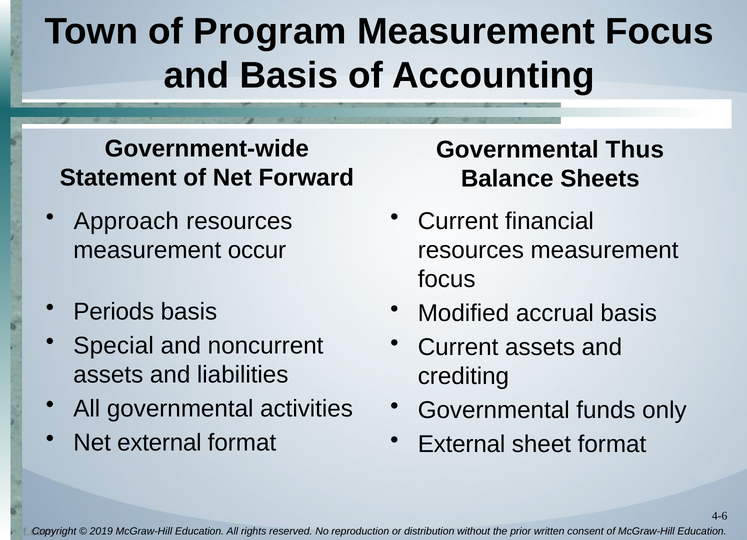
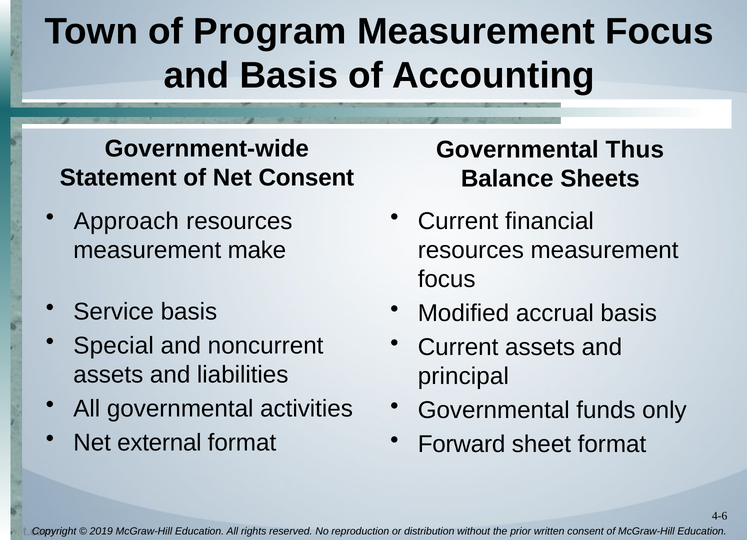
Net Forward: Forward -> Consent
occur: occur -> make
Periods: Periods -> Service
crediting: crediting -> principal
External at (462, 444): External -> Forward
